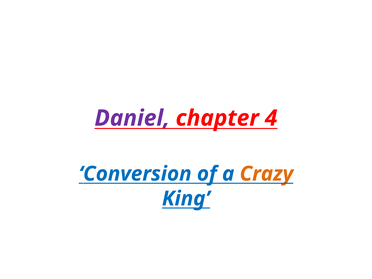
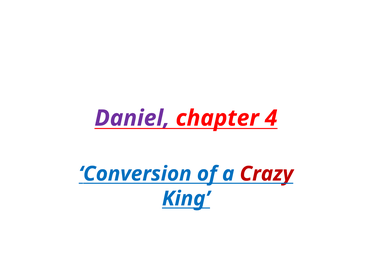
Crazy colour: orange -> red
